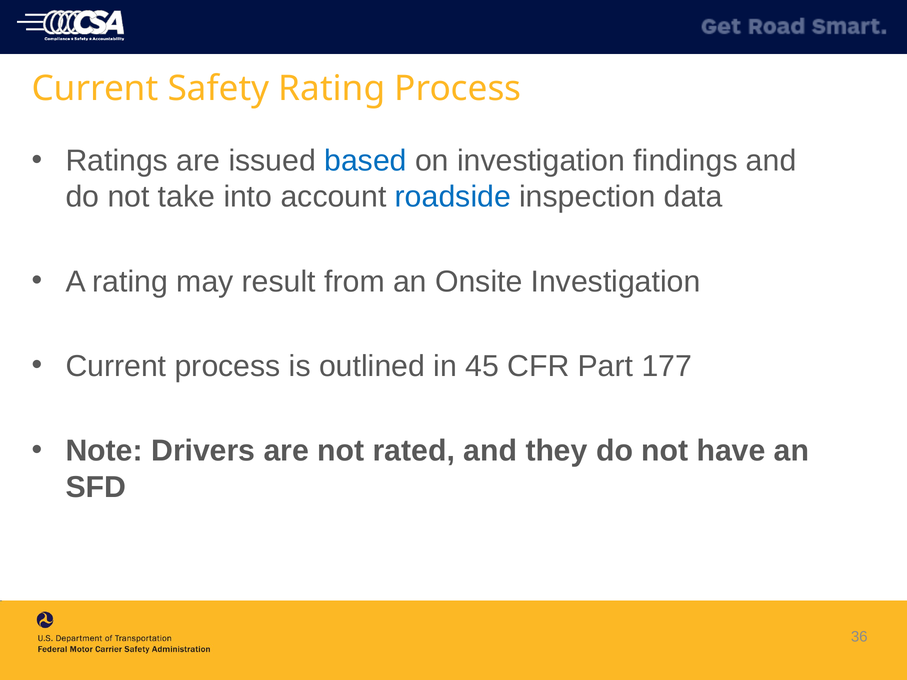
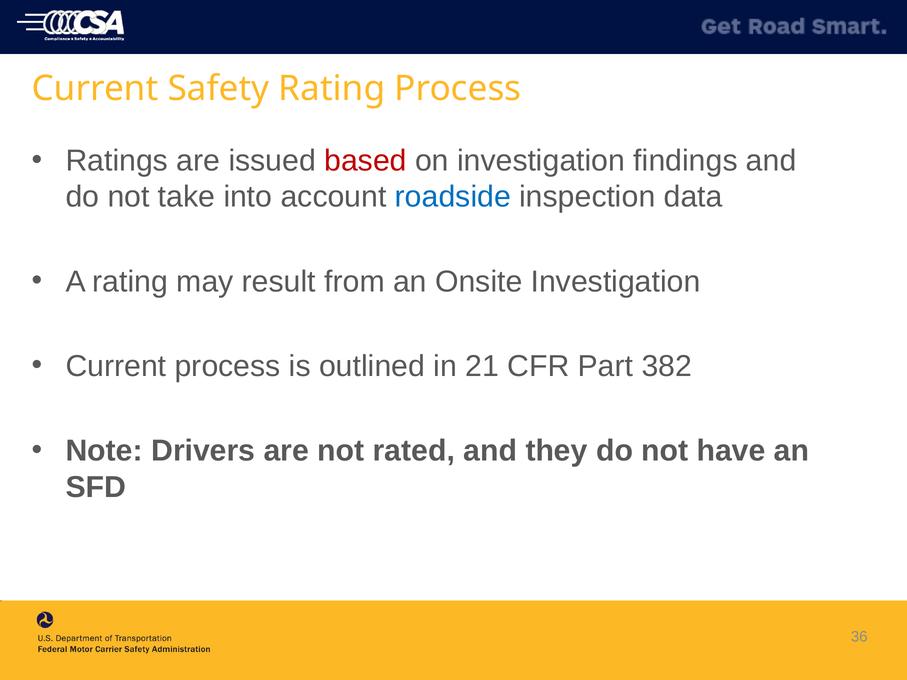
based colour: blue -> red
45: 45 -> 21
177: 177 -> 382
